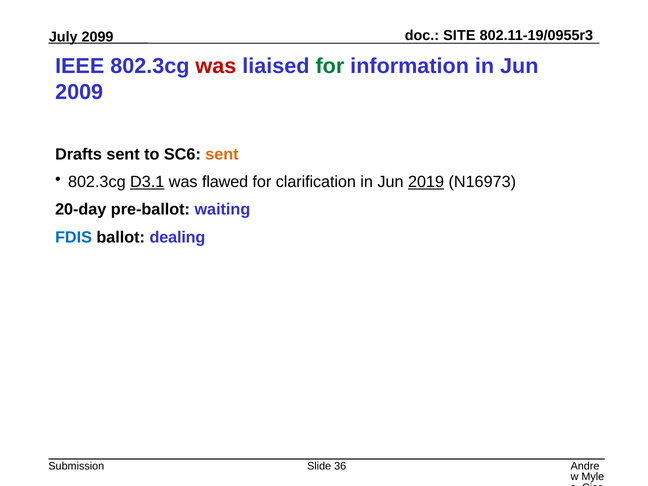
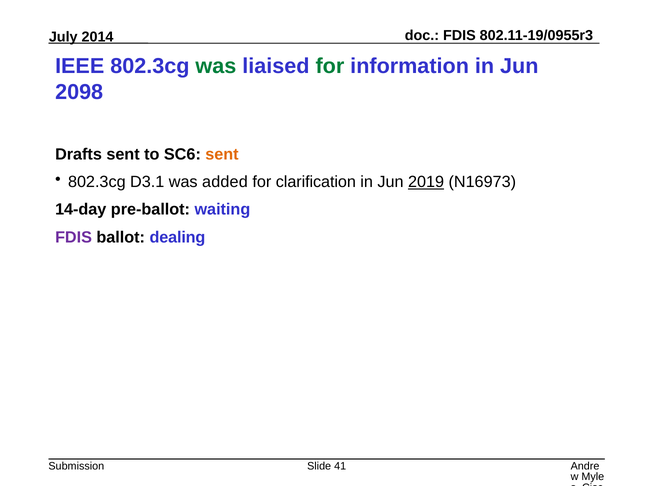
SITE at (459, 36): SITE -> FDIS
2099: 2099 -> 2014
was at (216, 66) colour: red -> green
2009: 2009 -> 2098
D3.1 underline: present -> none
flawed: flawed -> added
20-day: 20-day -> 14-day
FDIS at (74, 237) colour: blue -> purple
36: 36 -> 41
